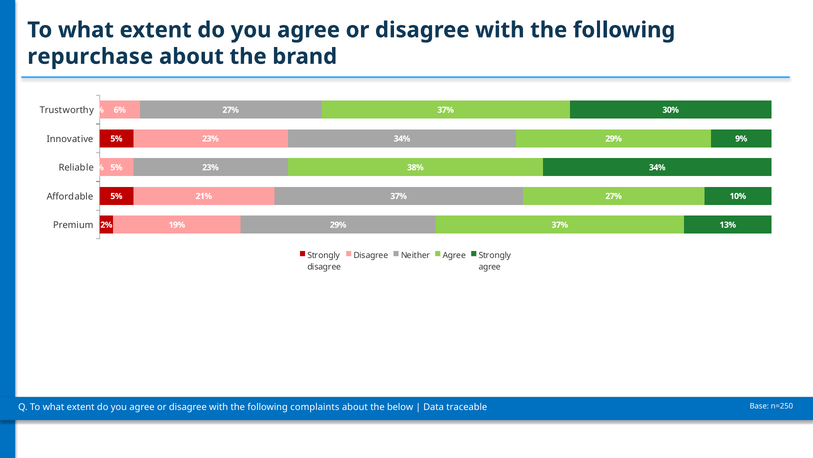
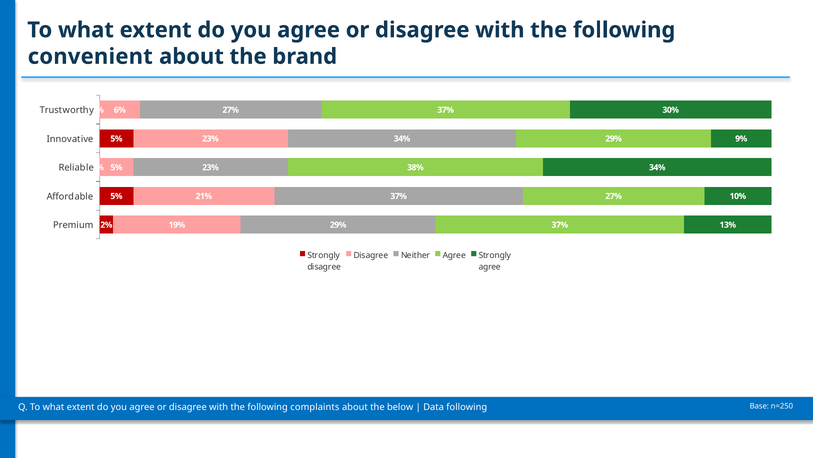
repurchase: repurchase -> convenient
Data traceable: traceable -> following
